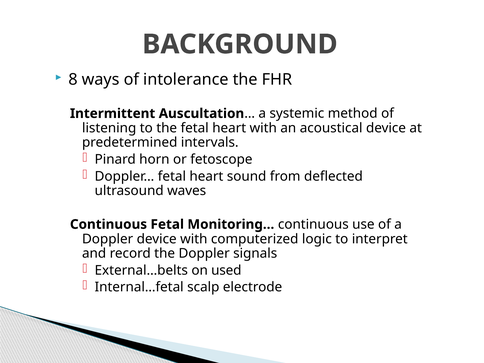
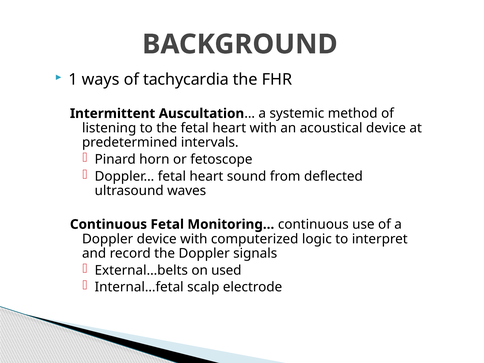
8: 8 -> 1
intolerance: intolerance -> tachycardia
